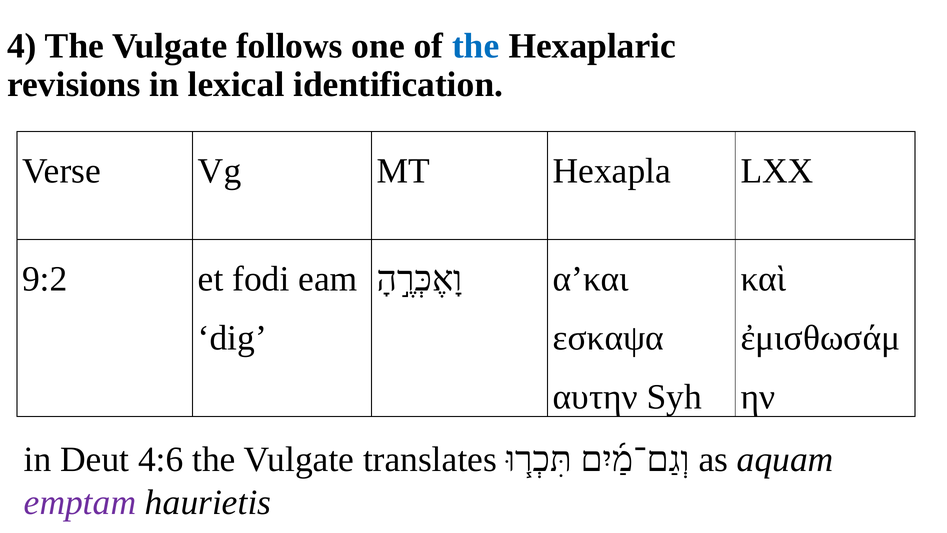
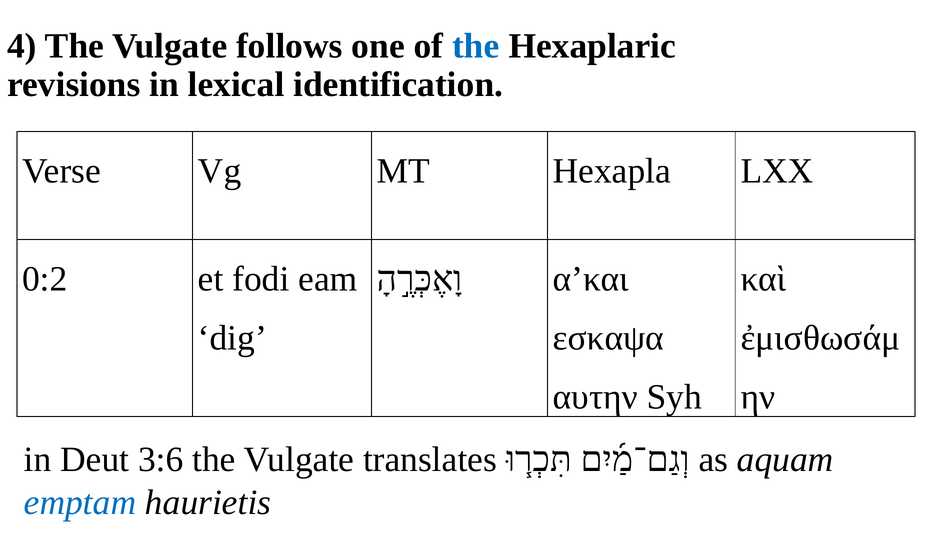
9:2: 9:2 -> 0:2
4:6: 4:6 -> 3:6
emptam colour: purple -> blue
